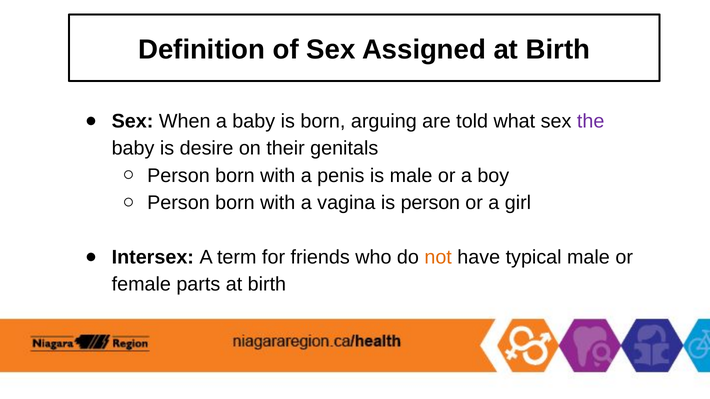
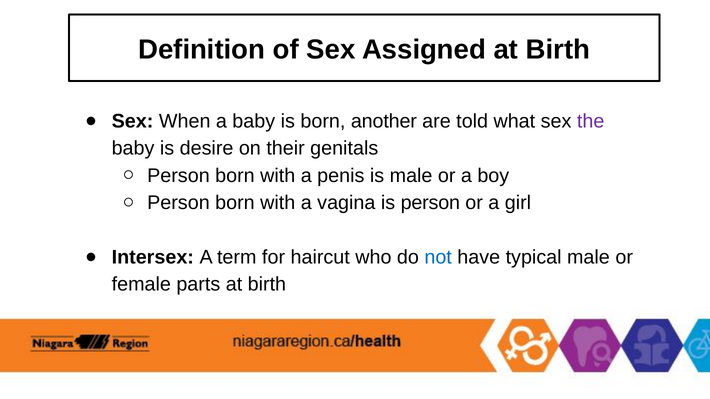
arguing: arguing -> another
friends: friends -> haircut
not colour: orange -> blue
